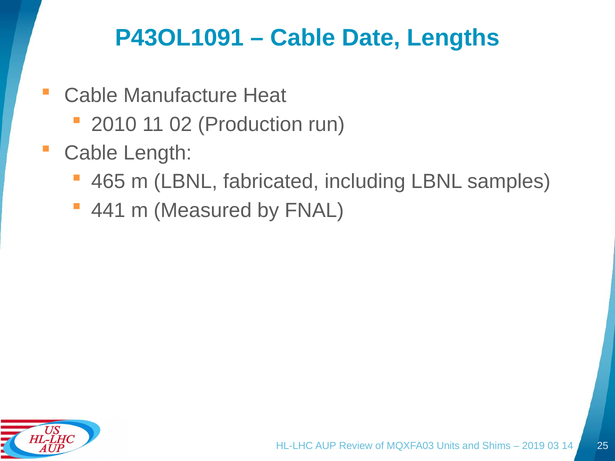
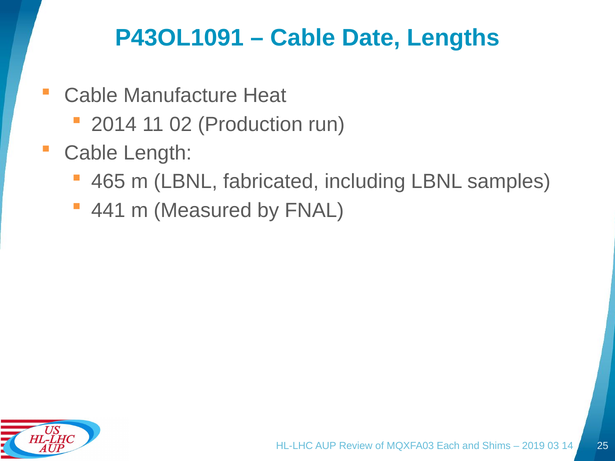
2010: 2010 -> 2014
Units: Units -> Each
